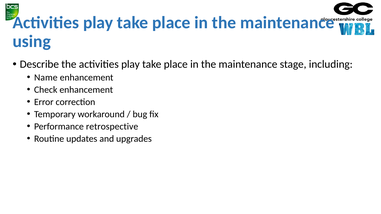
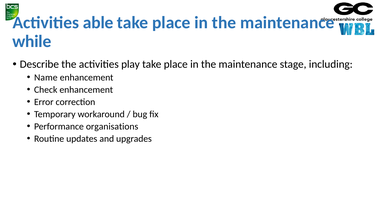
play at (98, 23): play -> able
using: using -> while
retrospective: retrospective -> organisations
